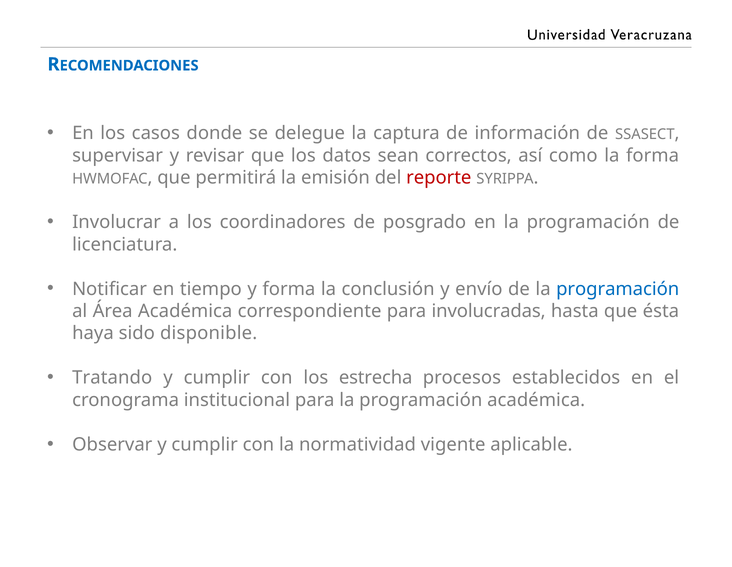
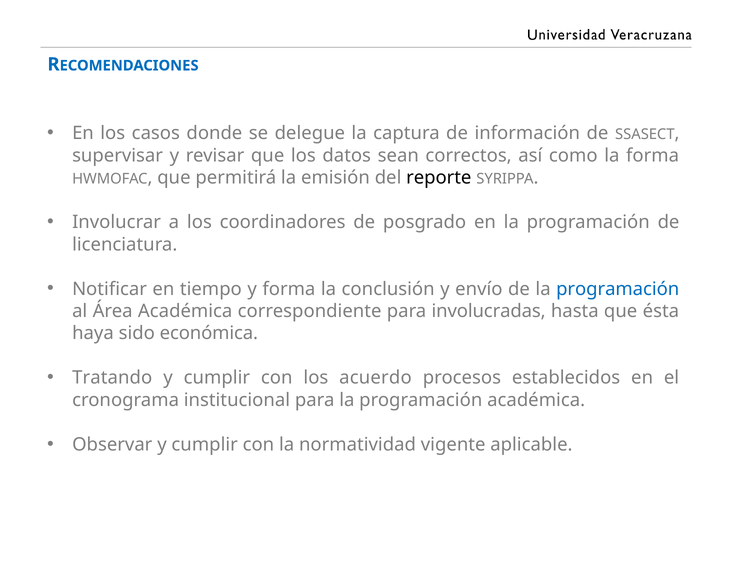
reporte colour: red -> black
disponible: disponible -> económica
estrecha: estrecha -> acuerdo
